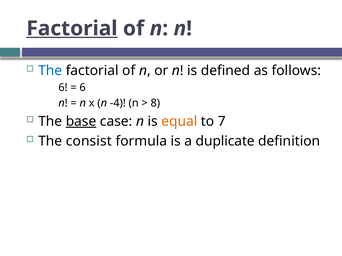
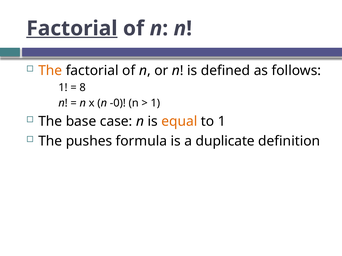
The at (50, 71) colour: blue -> orange
6 at (63, 88): 6 -> 1
6 at (83, 88): 6 -> 8
-4: -4 -> -0
8 at (155, 103): 8 -> 1
base underline: present -> none
to 7: 7 -> 1
consist: consist -> pushes
